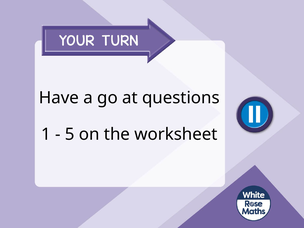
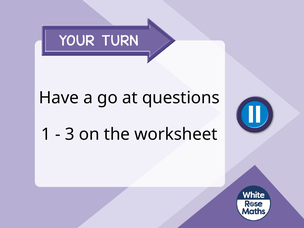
5: 5 -> 3
